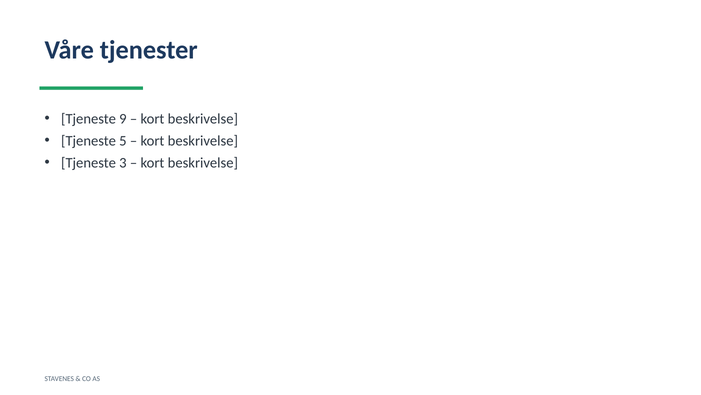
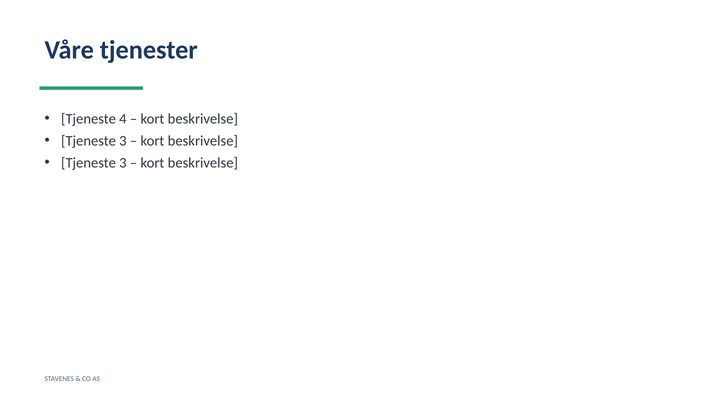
9: 9 -> 4
5 at (123, 141): 5 -> 3
